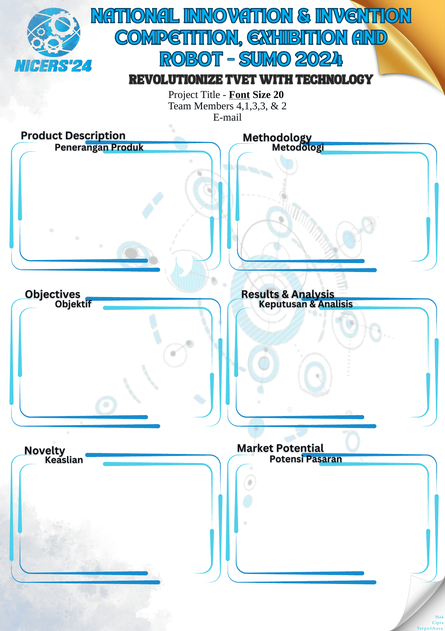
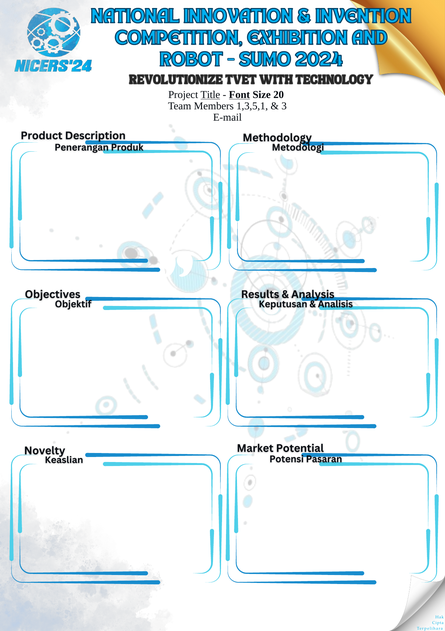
Title underline: none -> present
4,1,3,3: 4,1,3,3 -> 1,3,5,1
2: 2 -> 3
